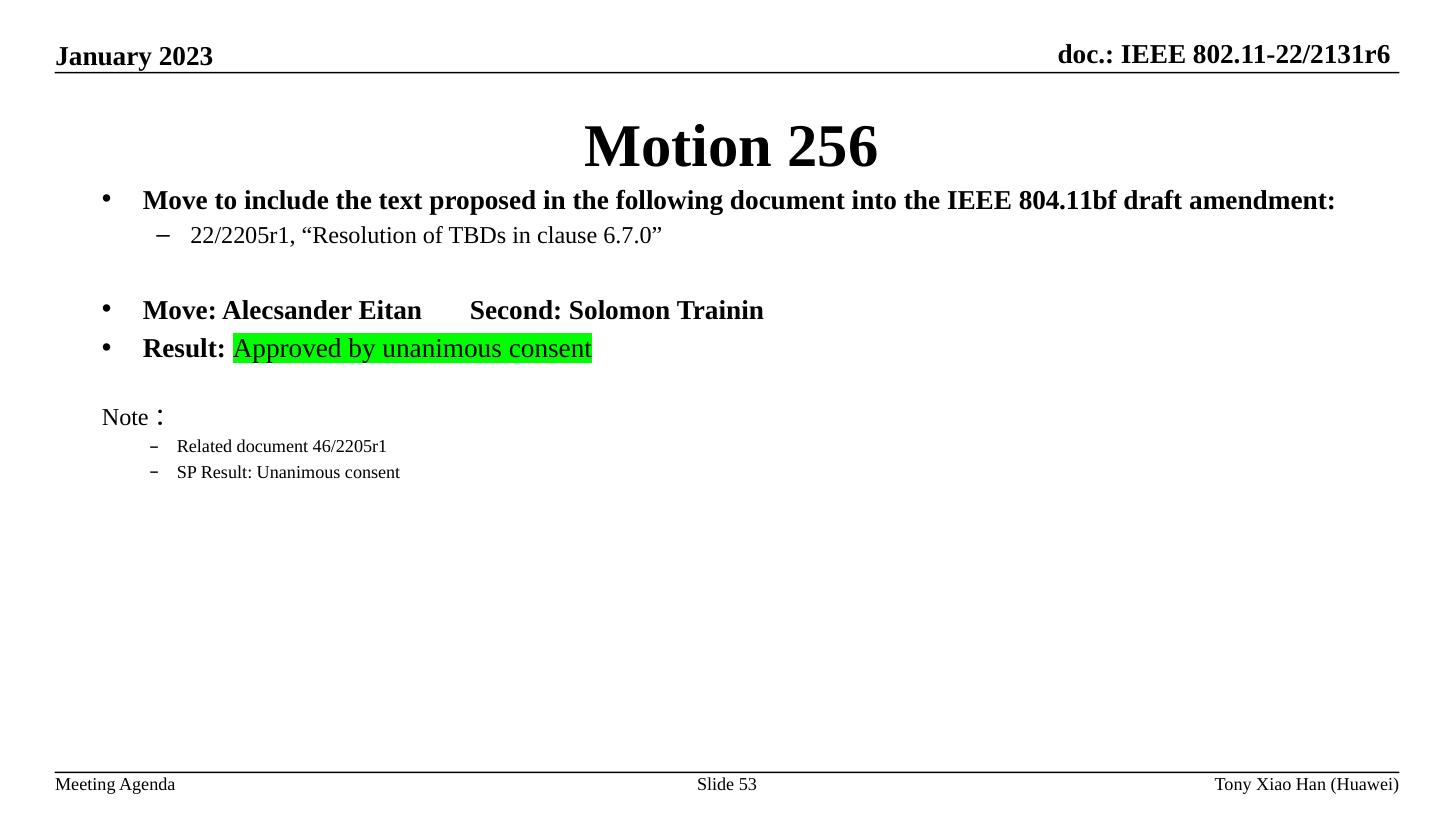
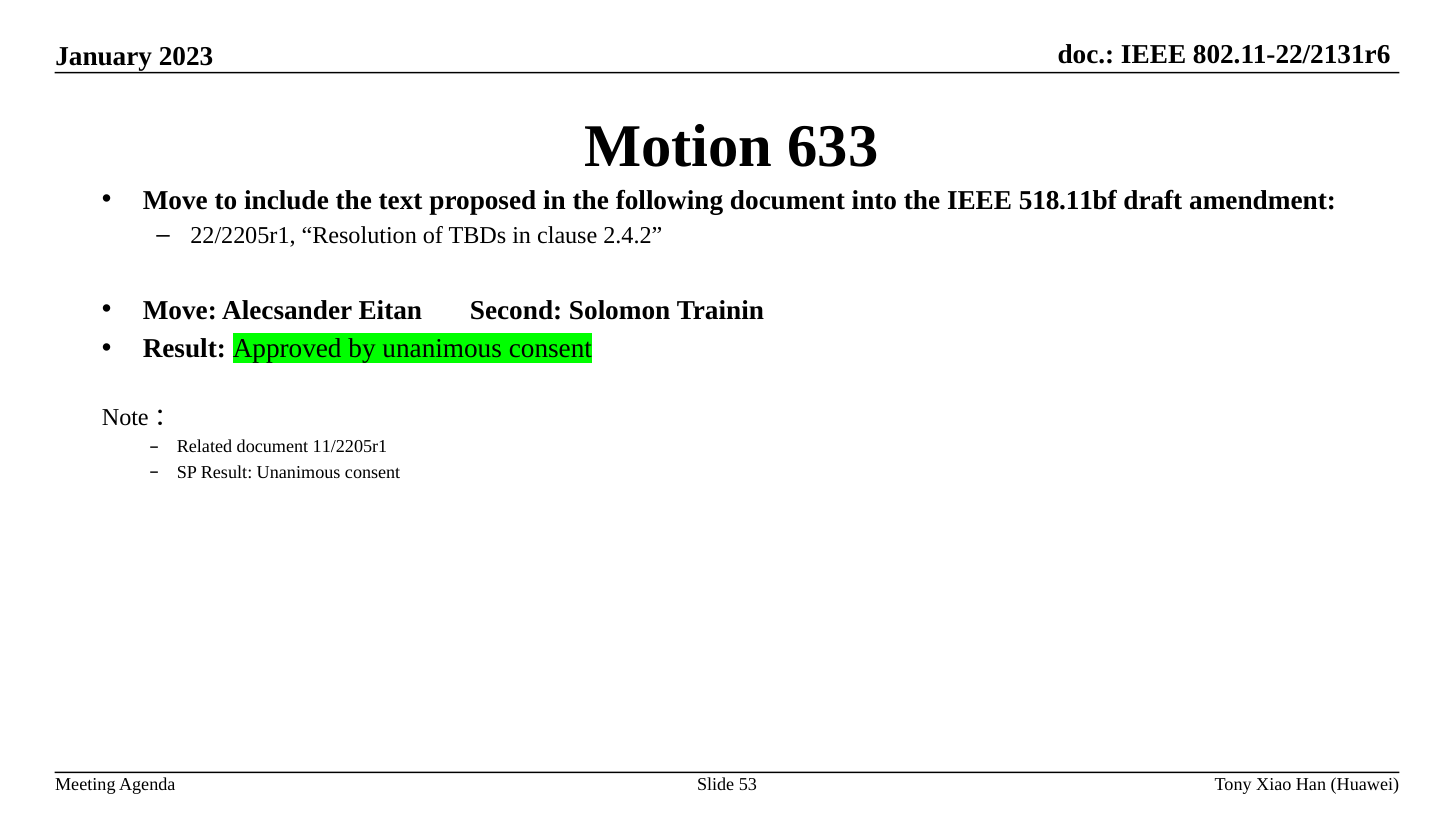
256: 256 -> 633
804.11bf: 804.11bf -> 518.11bf
6.7.0: 6.7.0 -> 2.4.2
46/2205r1: 46/2205r1 -> 11/2205r1
